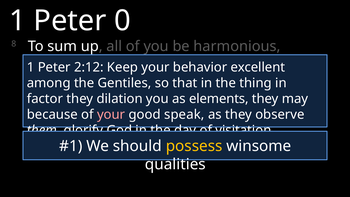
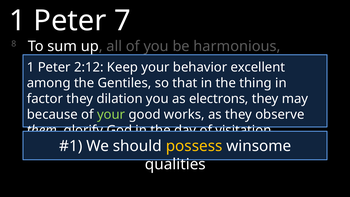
0: 0 -> 7
elements: elements -> electrons
your at (111, 114) colour: pink -> light green
speak: speak -> works
